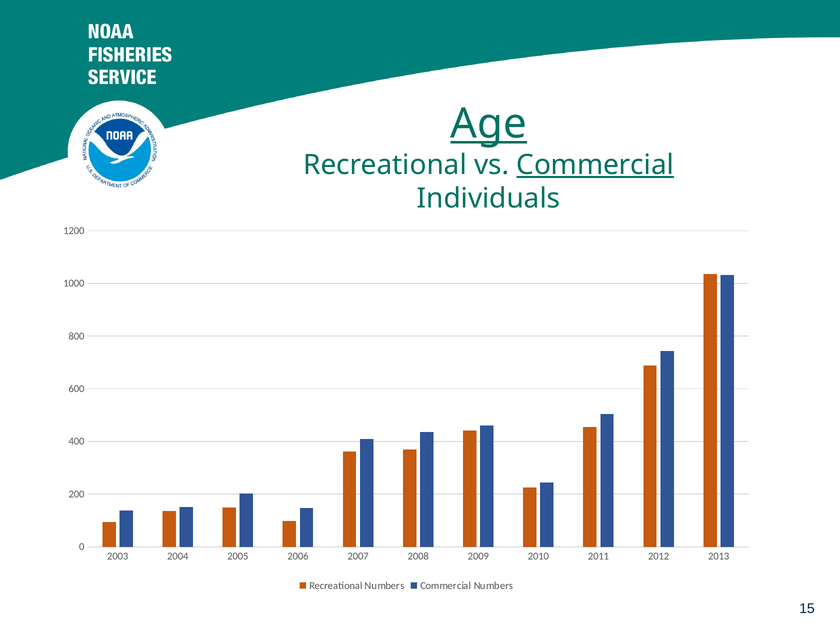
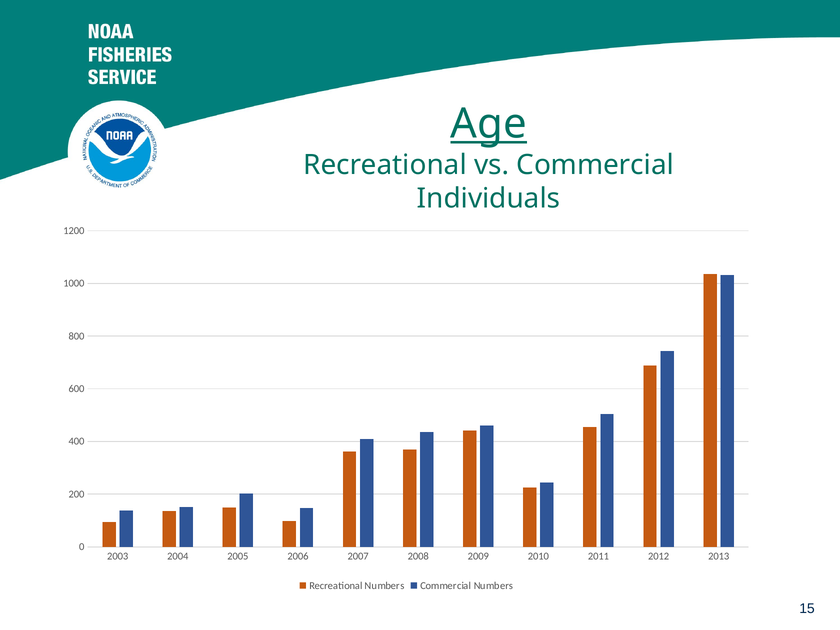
Commercial at (595, 165) underline: present -> none
